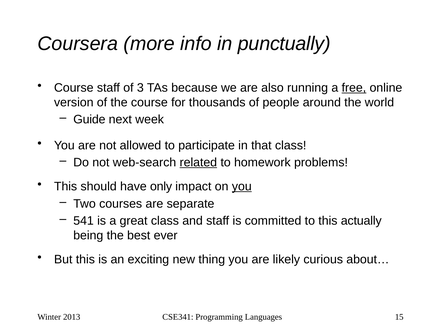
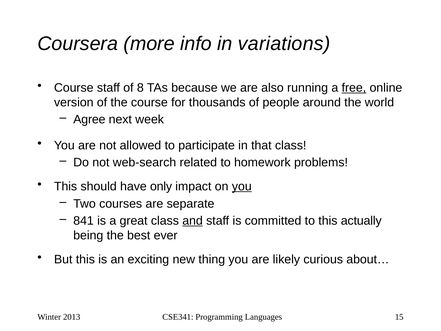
punctually: punctually -> variations
3: 3 -> 8
Guide: Guide -> Agree
related underline: present -> none
541: 541 -> 841
and underline: none -> present
